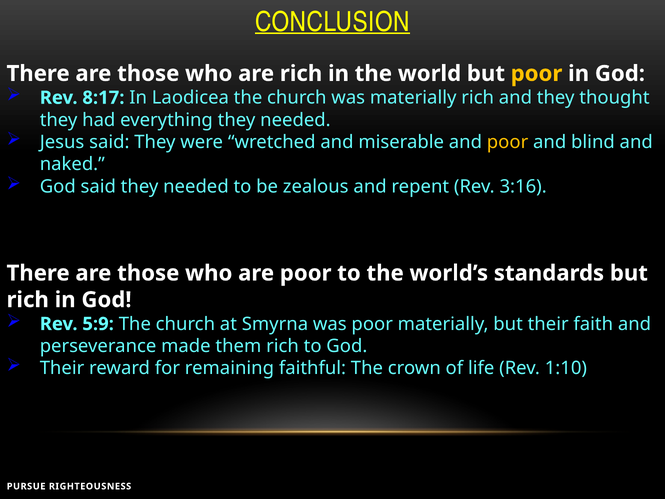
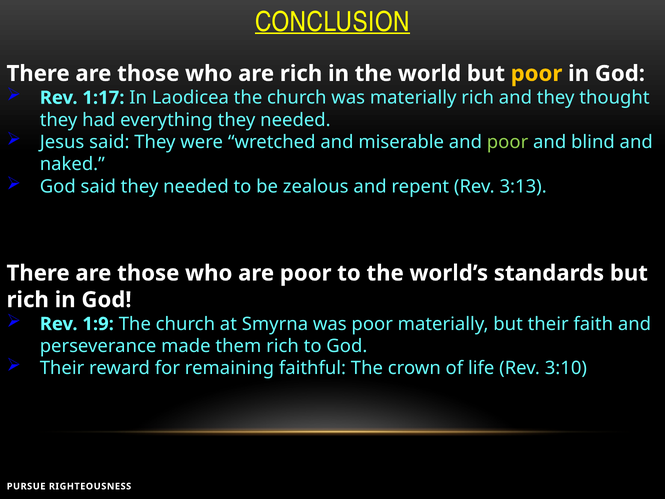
8:17: 8:17 -> 1:17
poor at (508, 142) colour: yellow -> light green
3:16: 3:16 -> 3:13
5:9: 5:9 -> 1:9
1:10: 1:10 -> 3:10
